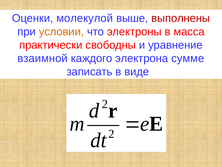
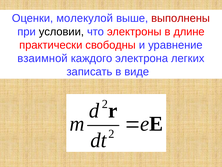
условии colour: orange -> black
масса: масса -> длине
сумме: сумме -> легких
